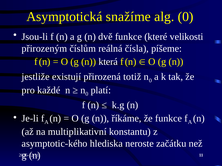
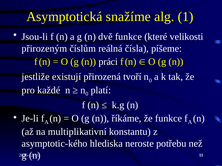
alg 0: 0 -> 1
která: která -> práci
totiž: totiž -> tvoří
začátku: začátku -> potřebu
